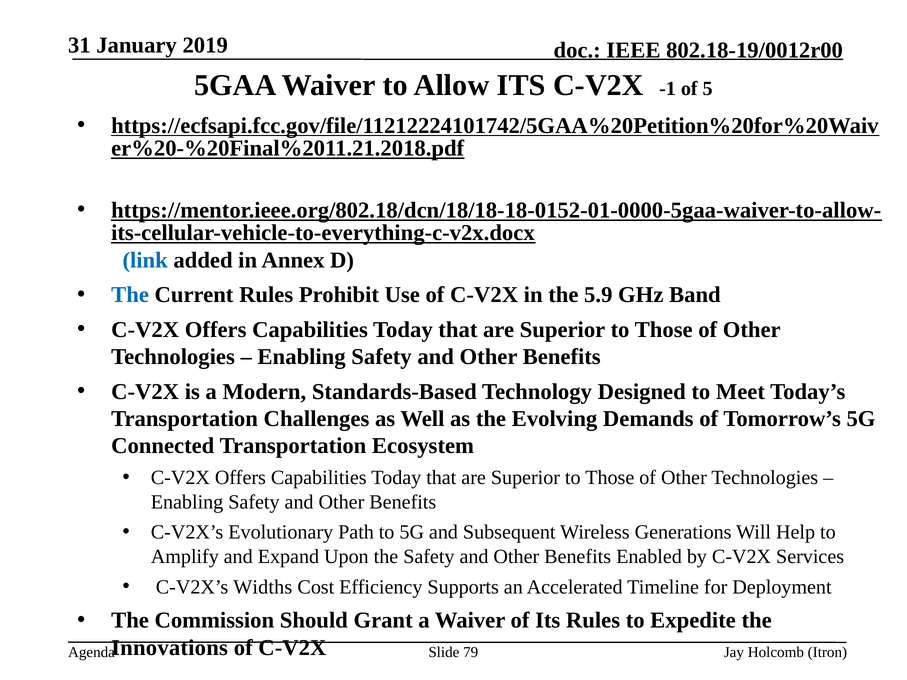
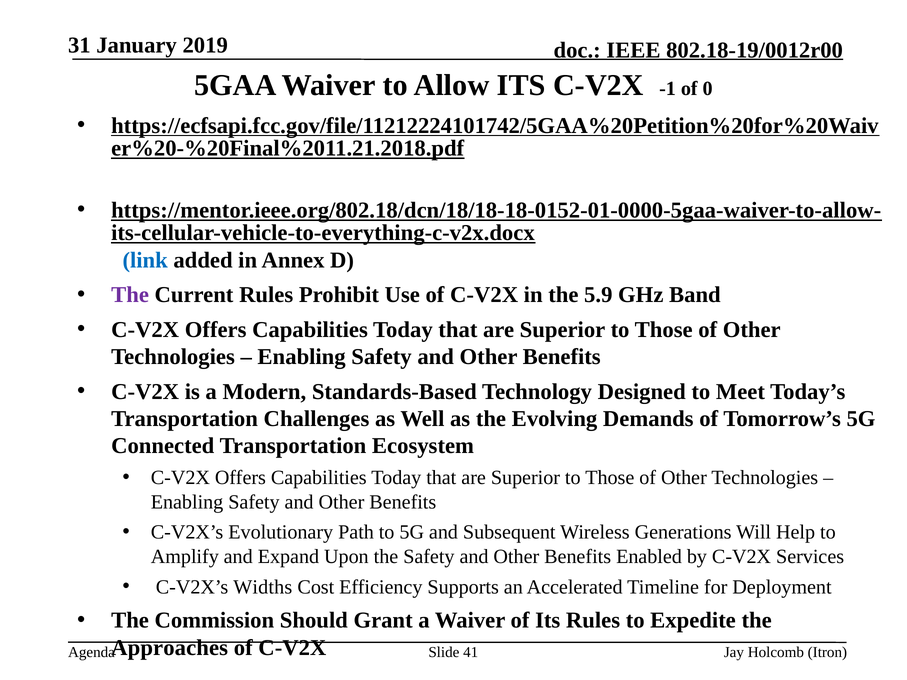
5: 5 -> 0
The at (130, 295) colour: blue -> purple
Innovations: Innovations -> Approaches
79: 79 -> 41
